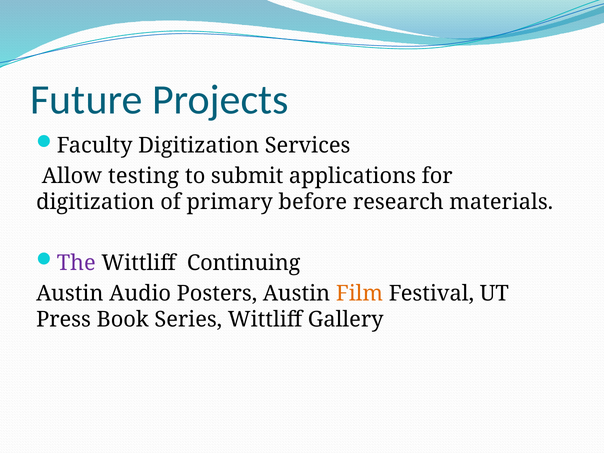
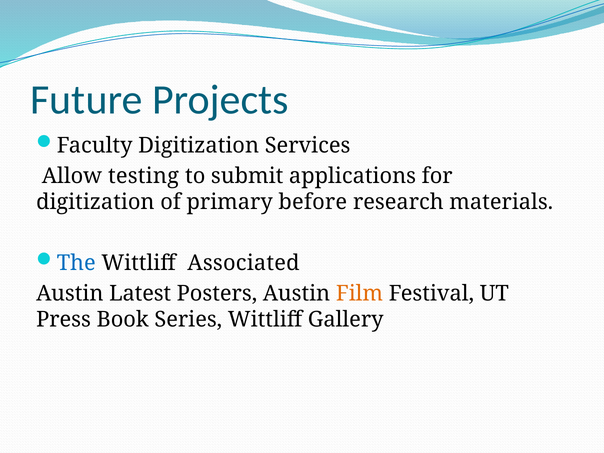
The colour: purple -> blue
Continuing: Continuing -> Associated
Audio: Audio -> Latest
